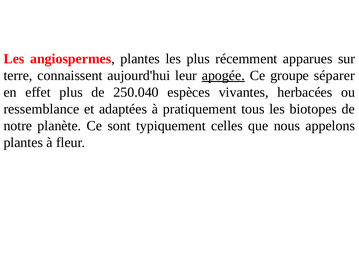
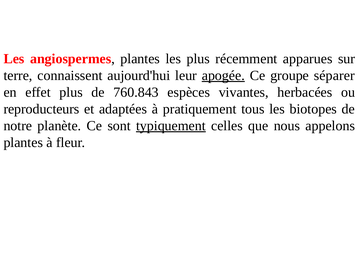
250.040: 250.040 -> 760.843
ressemblance: ressemblance -> reproducteurs
typiquement underline: none -> present
